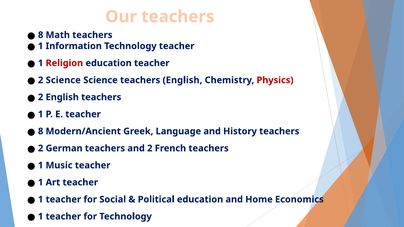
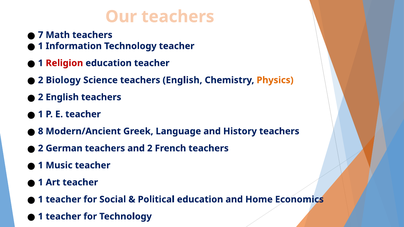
8 at (41, 35): 8 -> 7
2 Science: Science -> Biology
Physics colour: red -> orange
